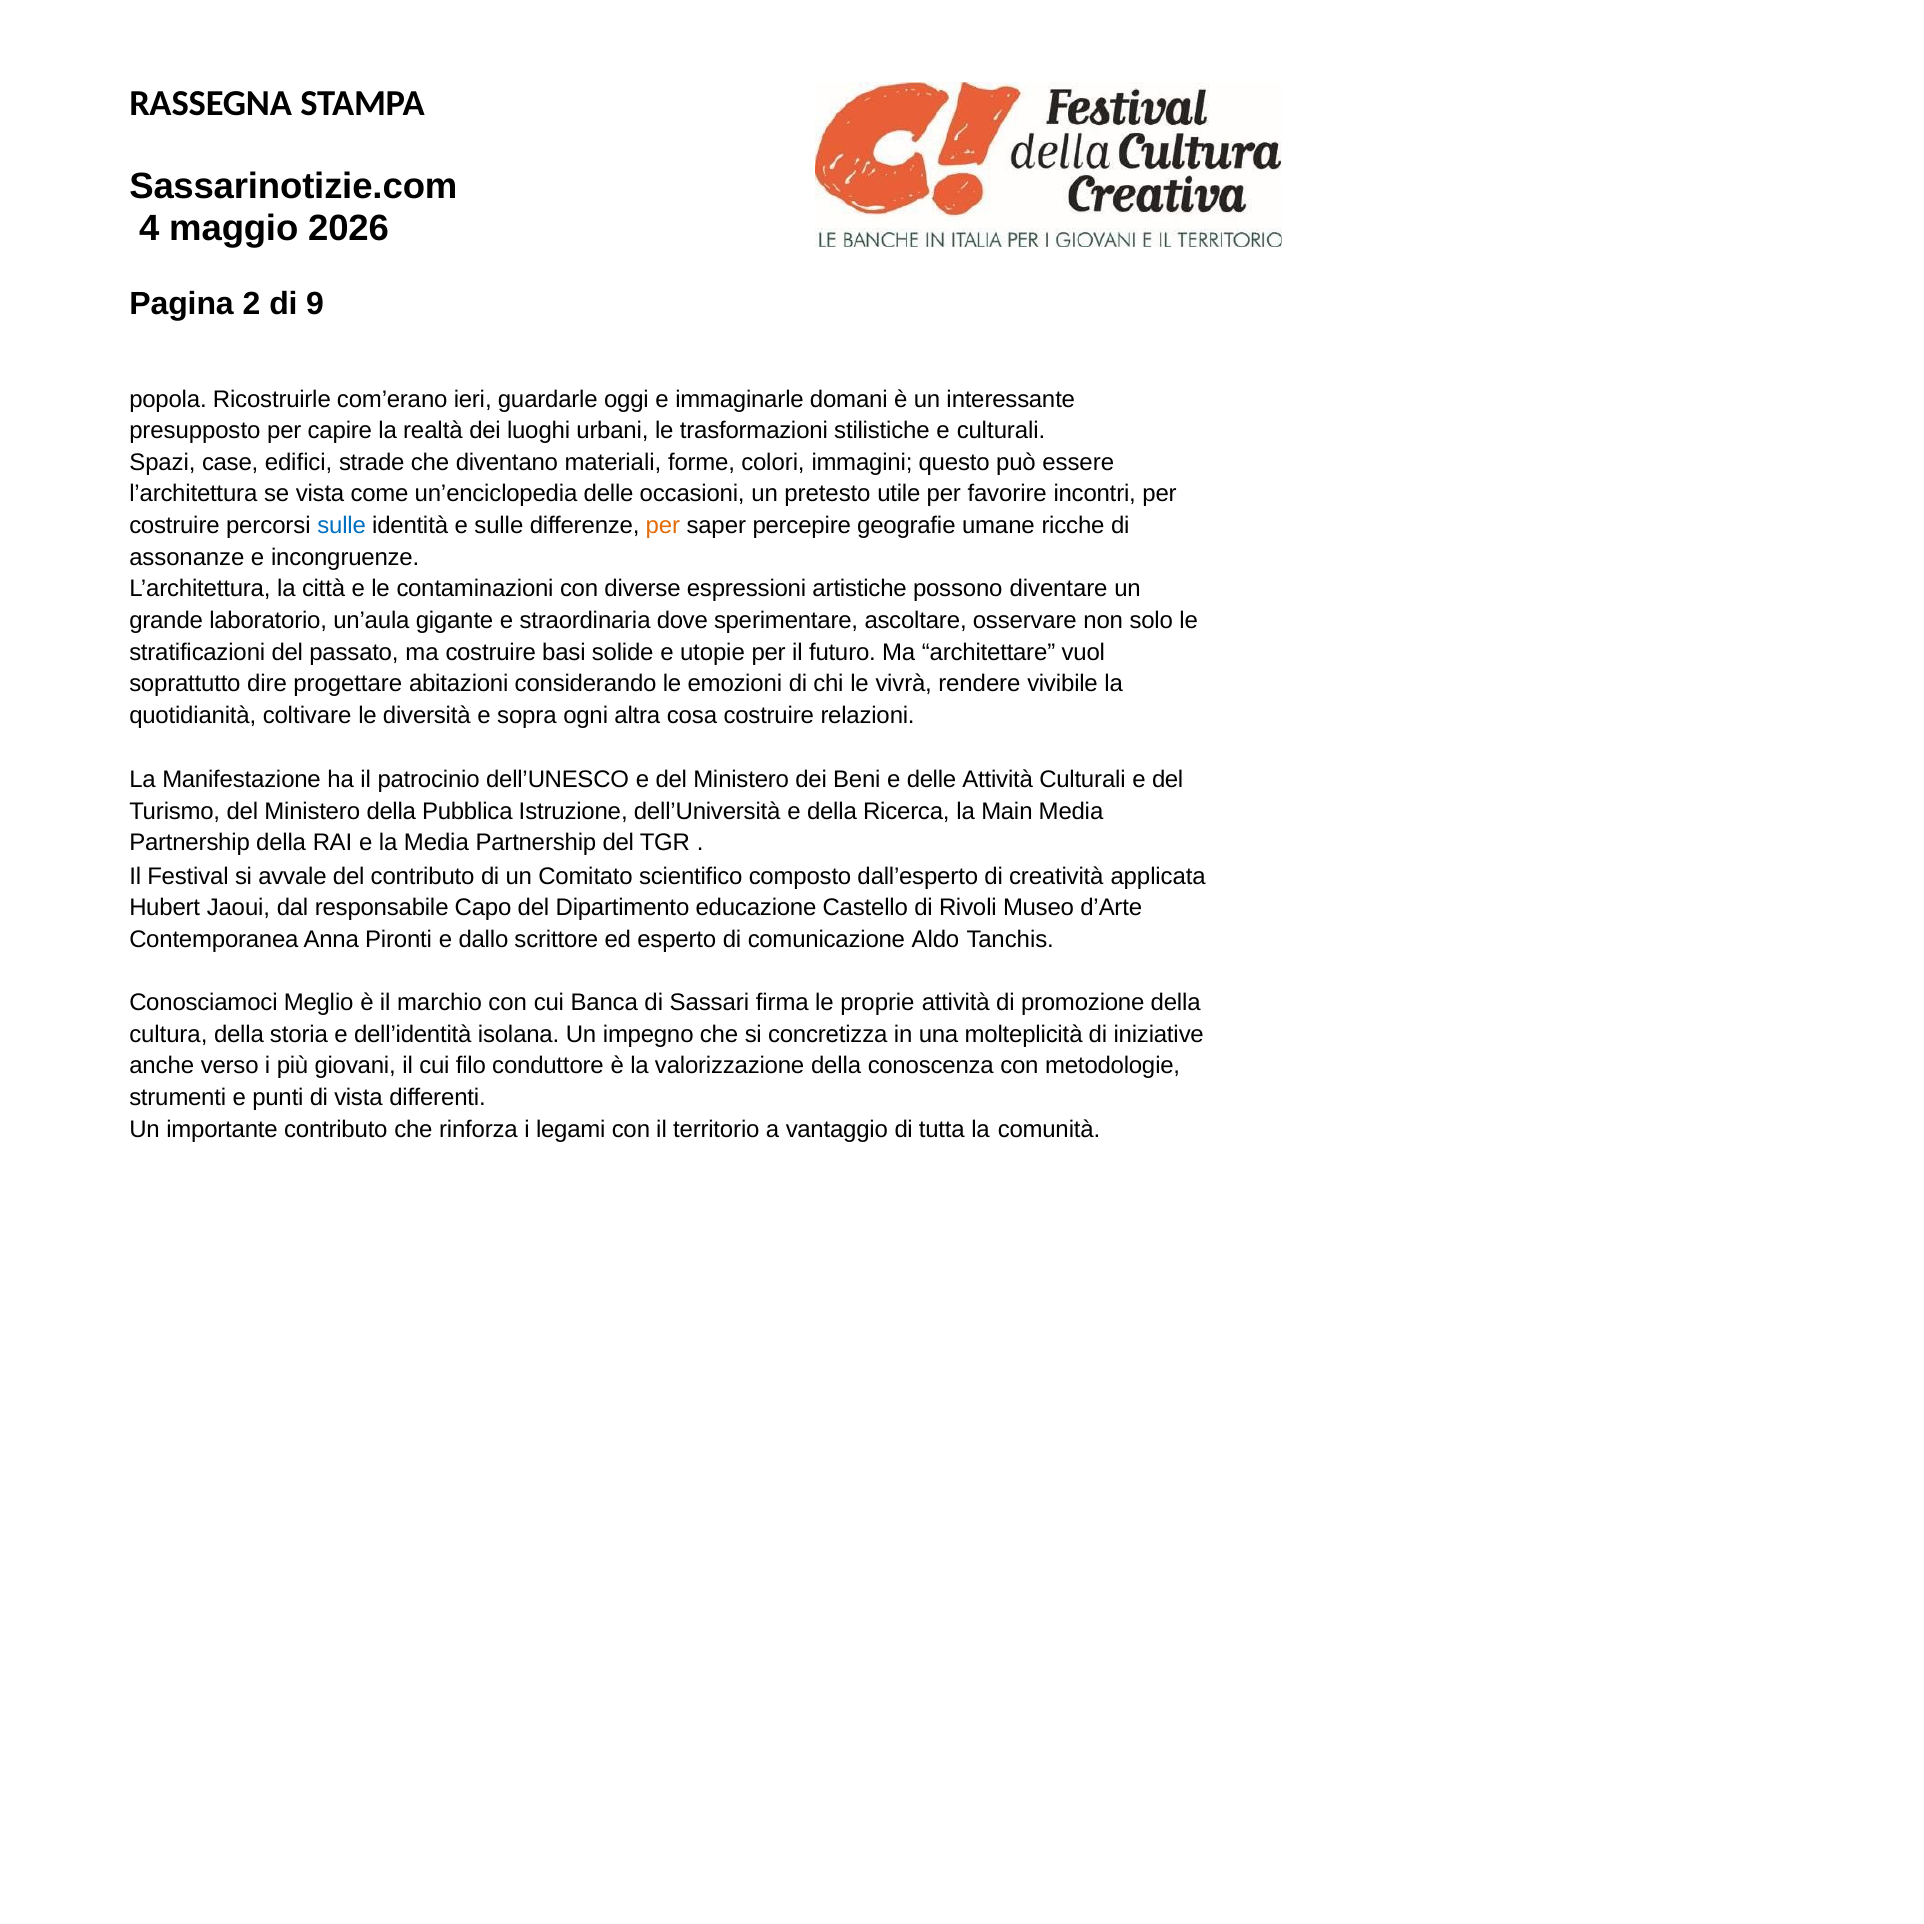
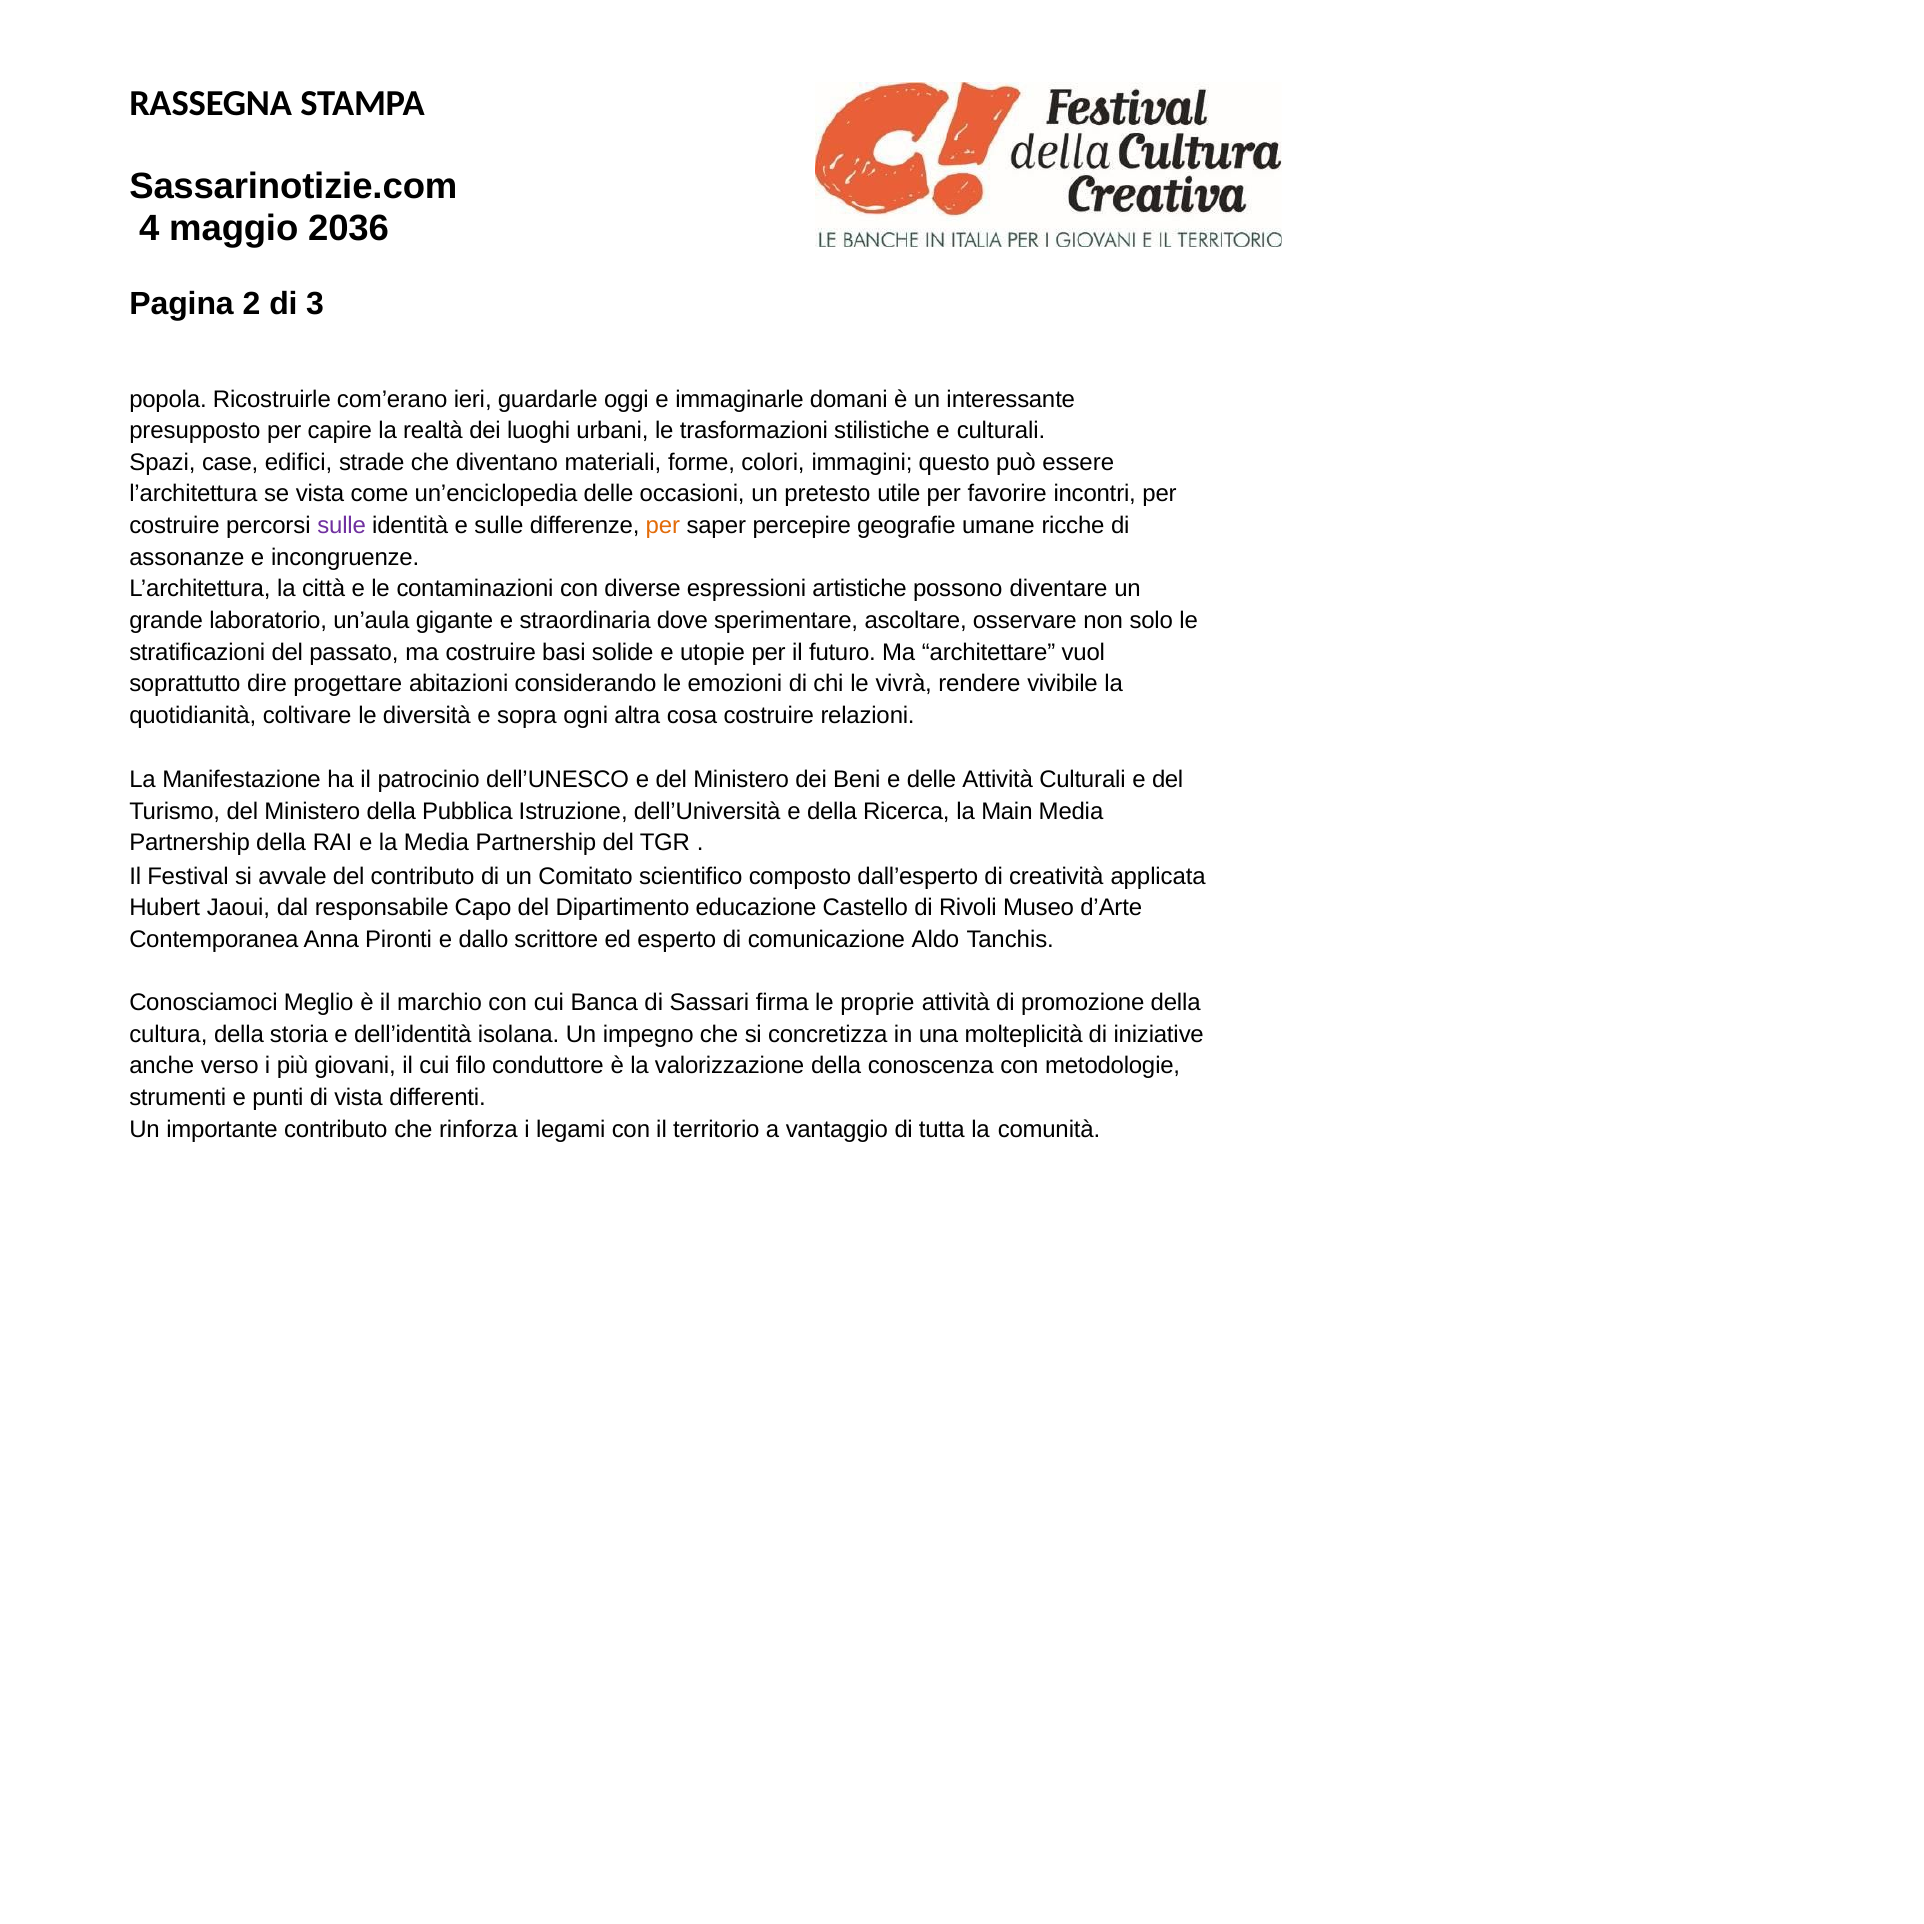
2026: 2026 -> 2036
9: 9 -> 3
sulle at (342, 526) colour: blue -> purple
